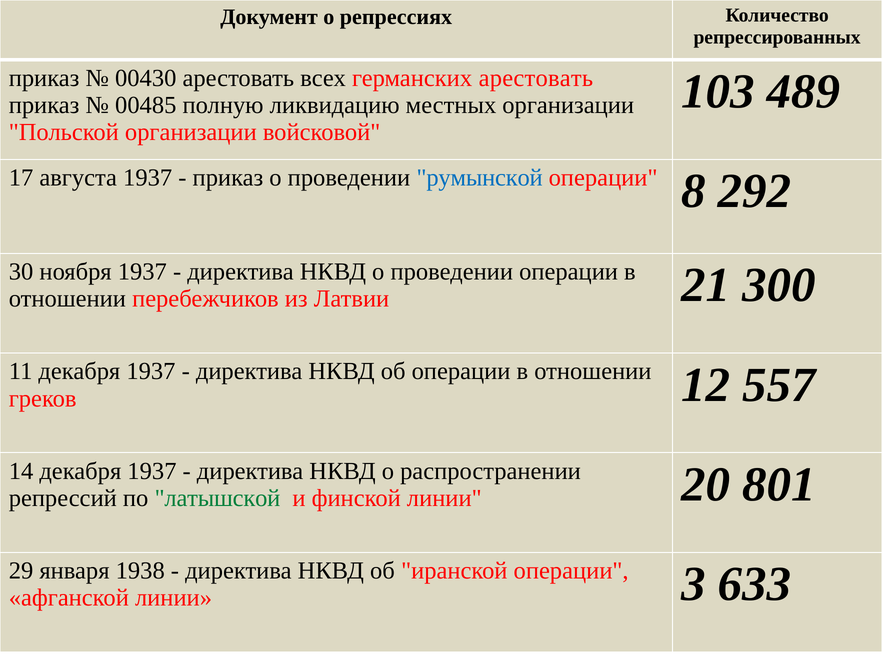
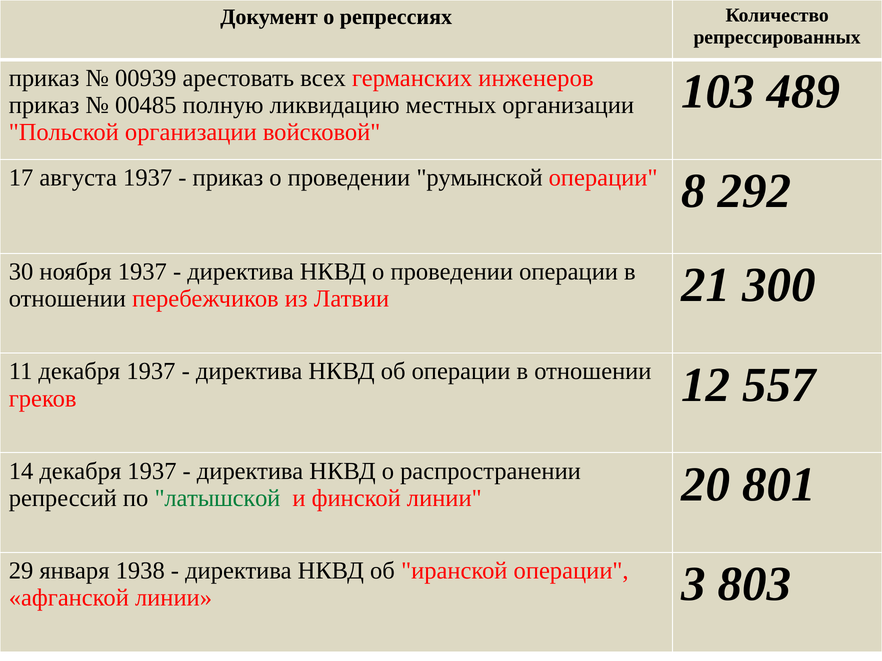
00430: 00430 -> 00939
германских арестовать: арестовать -> инженеров
румынской colour: blue -> black
633: 633 -> 803
